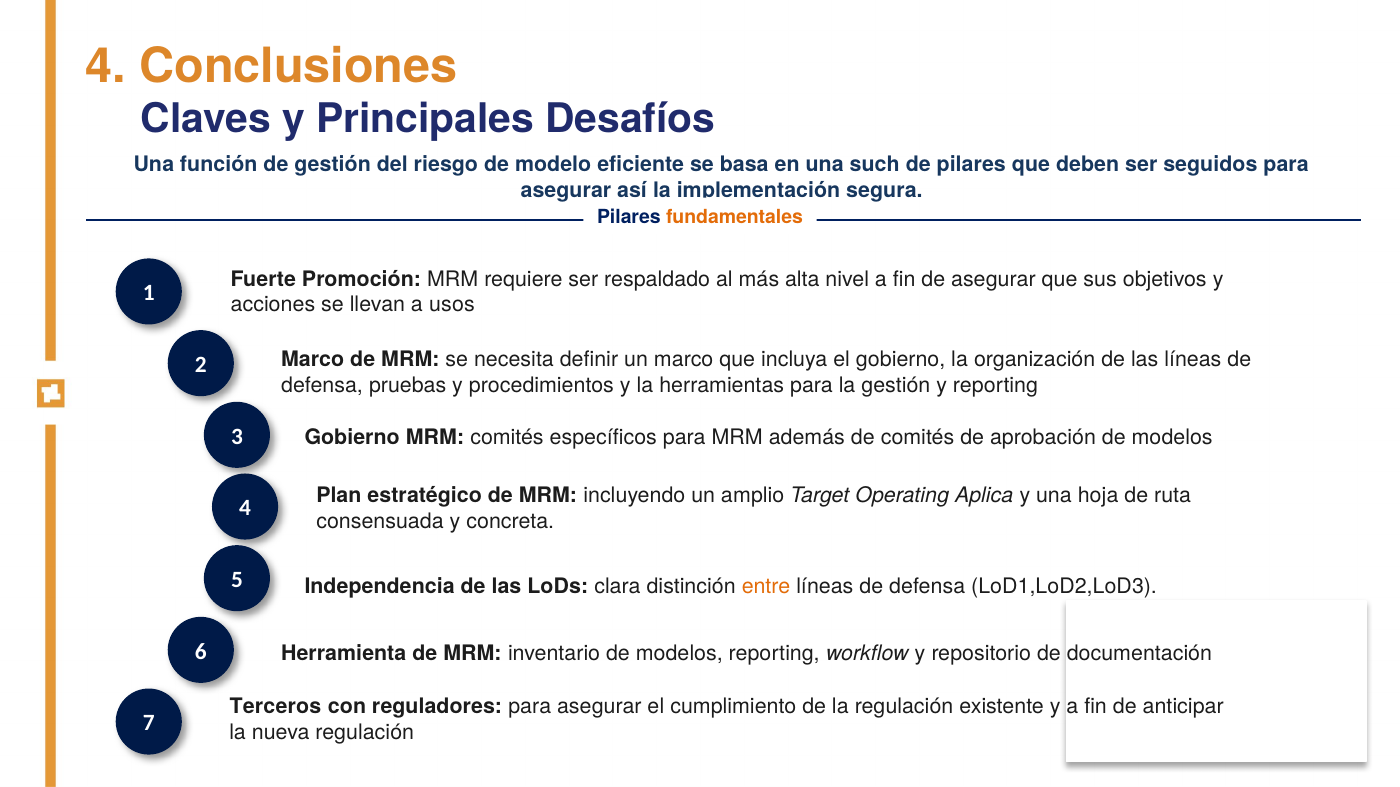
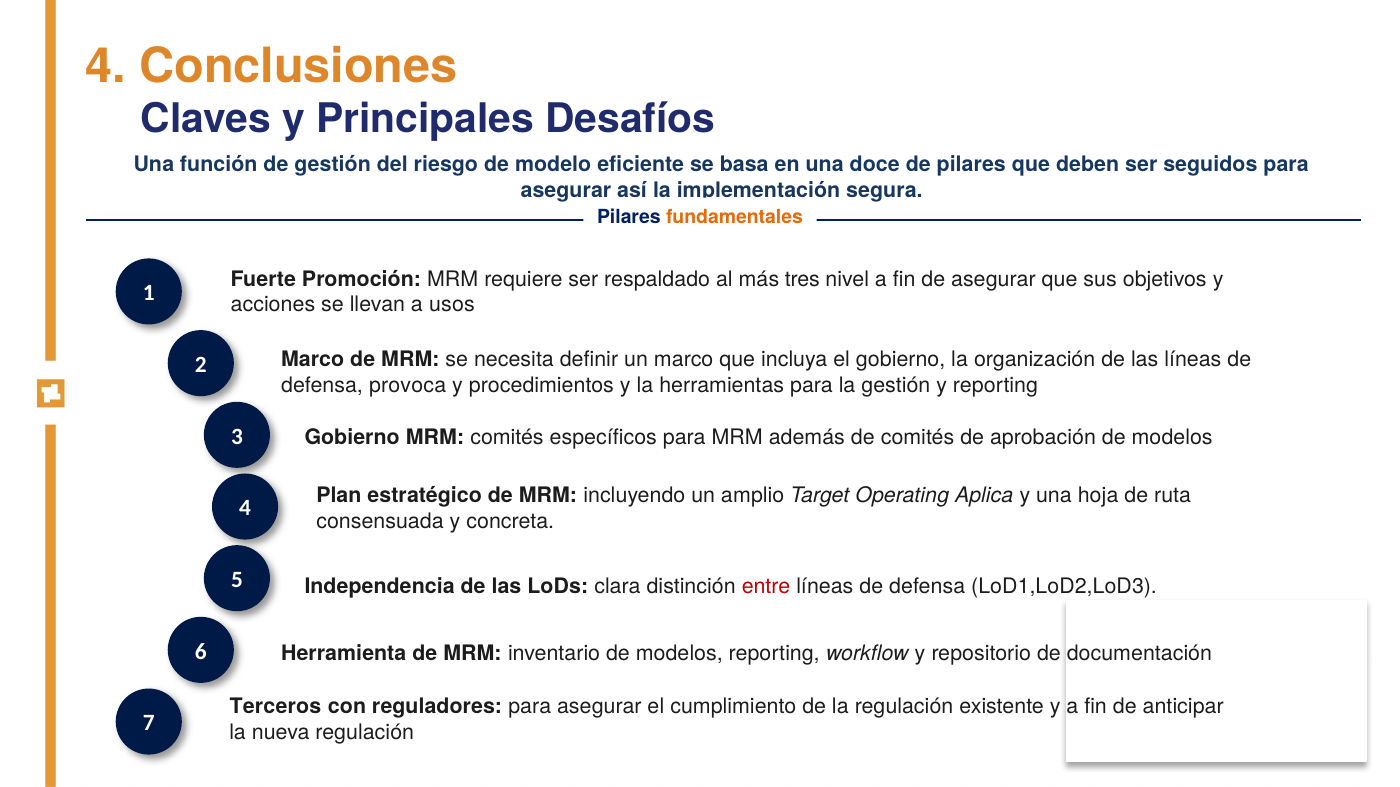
such: such -> doce
alta: alta -> tres
pruebas: pruebas -> provoca
entre colour: orange -> red
